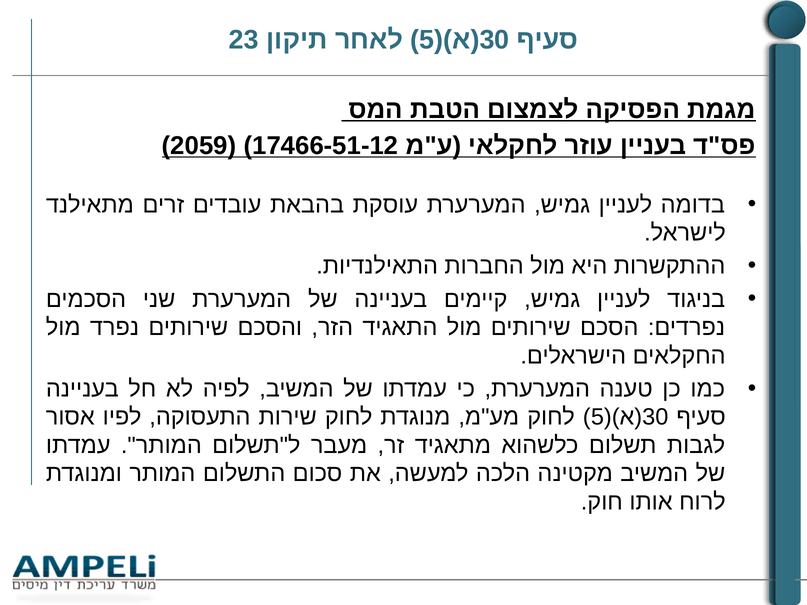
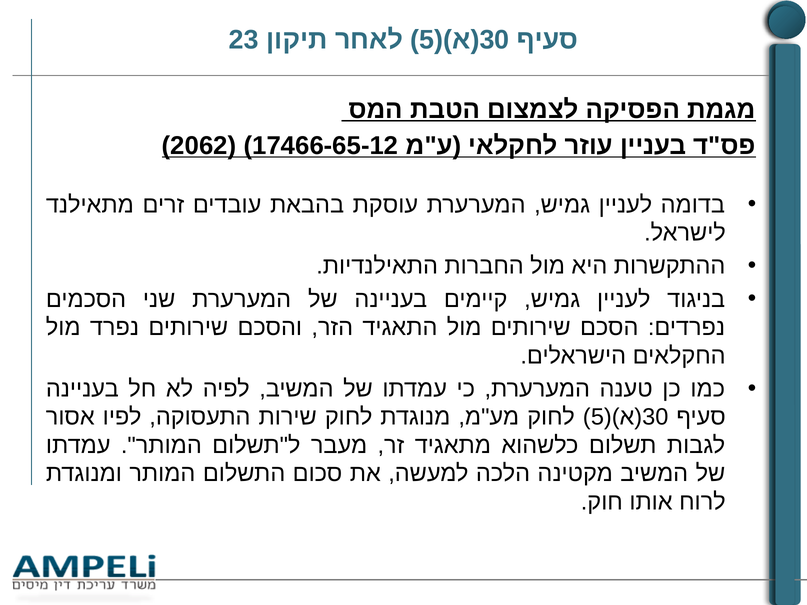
2059: 2059 -> 2062
17466-51-12: 17466-51-12 -> 17466-65-12
